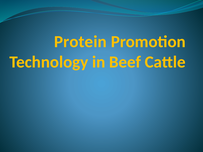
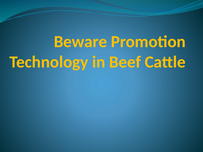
Protein: Protein -> Beware
